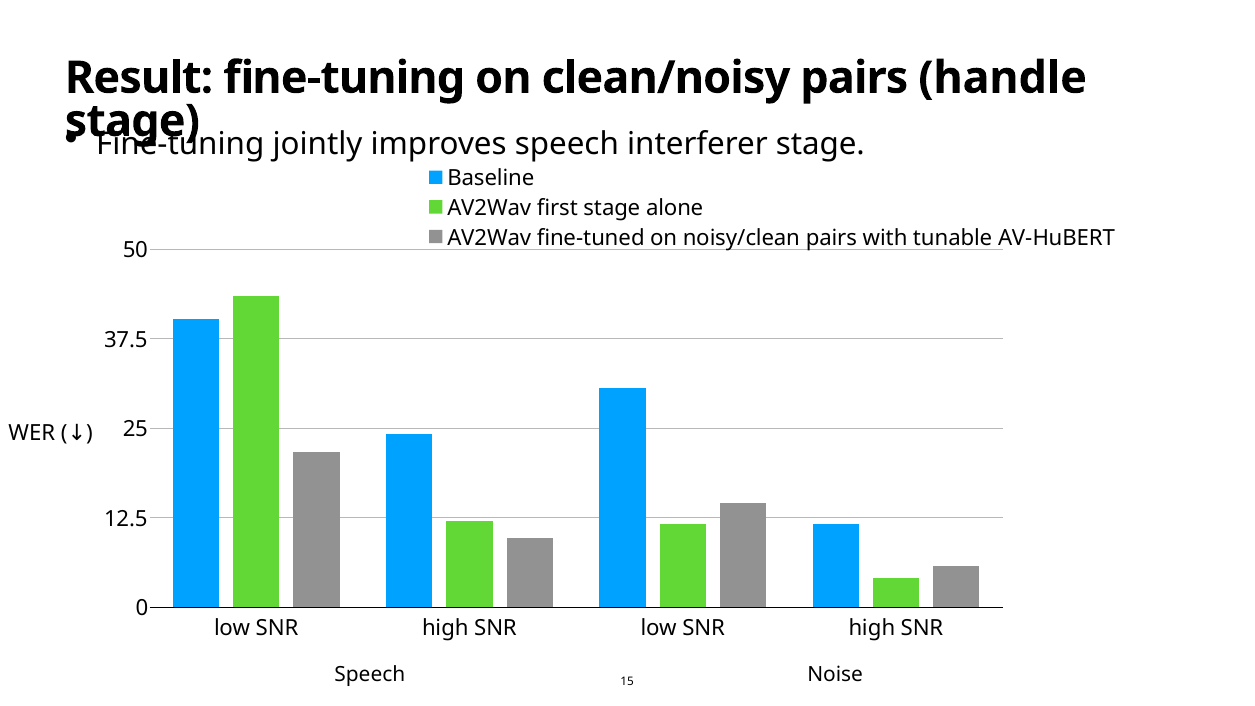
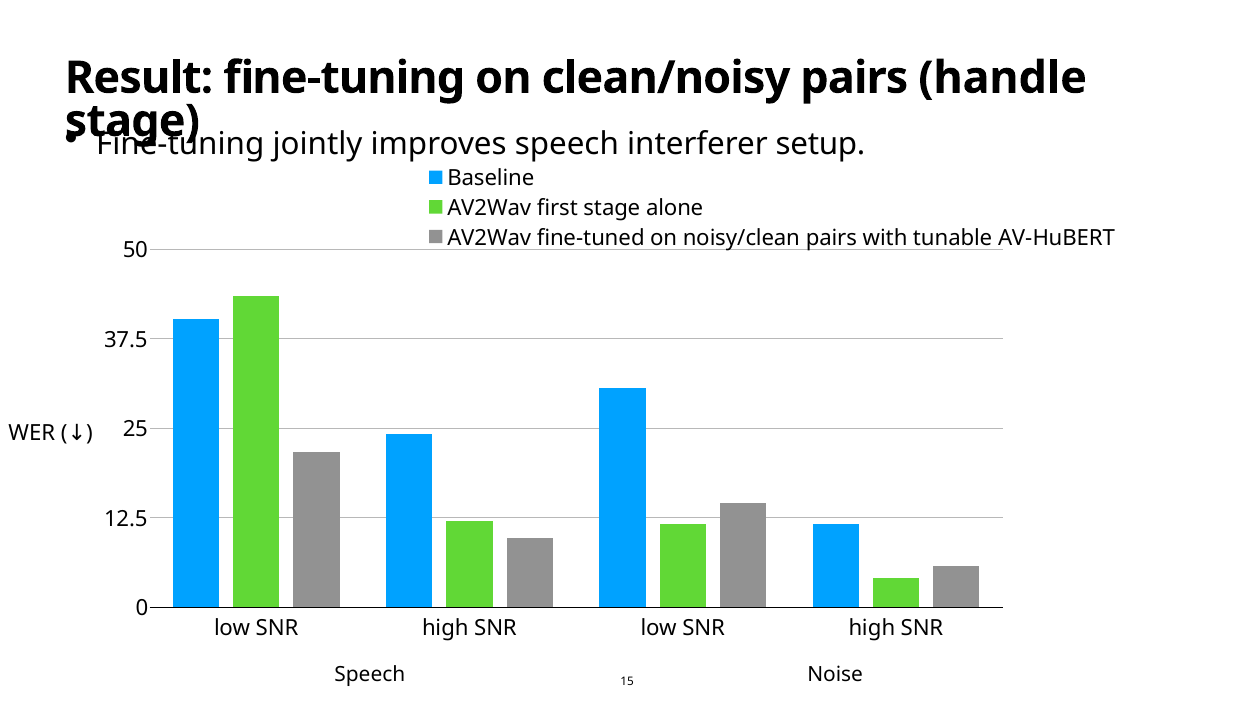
interferer stage: stage -> setup
